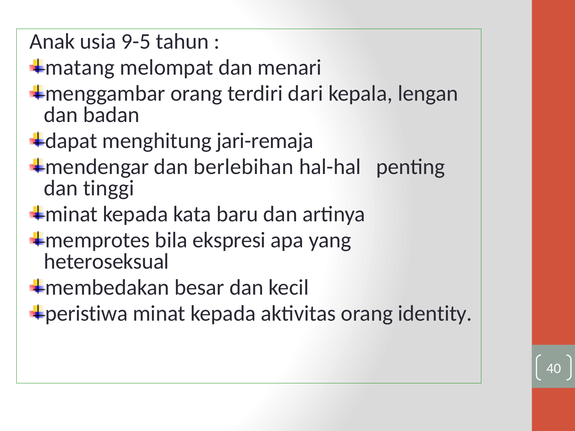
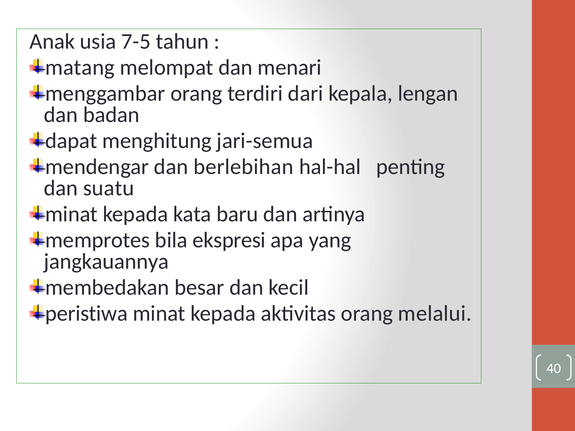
9-5: 9-5 -> 7-5
jari-remaja: jari-remaja -> jari-semua
tinggi: tinggi -> suatu
heteroseksual: heteroseksual -> jangkauannya
identity: identity -> melalui
